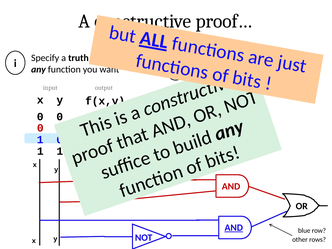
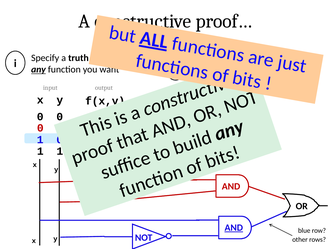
any underline: none -> present
